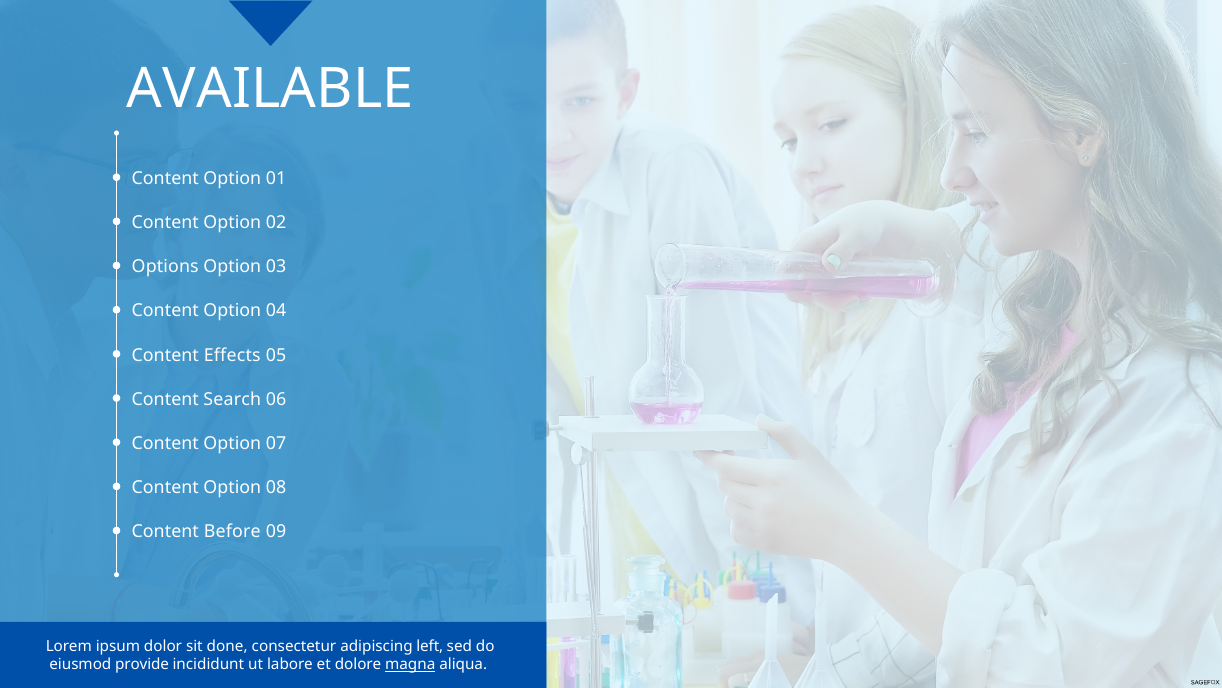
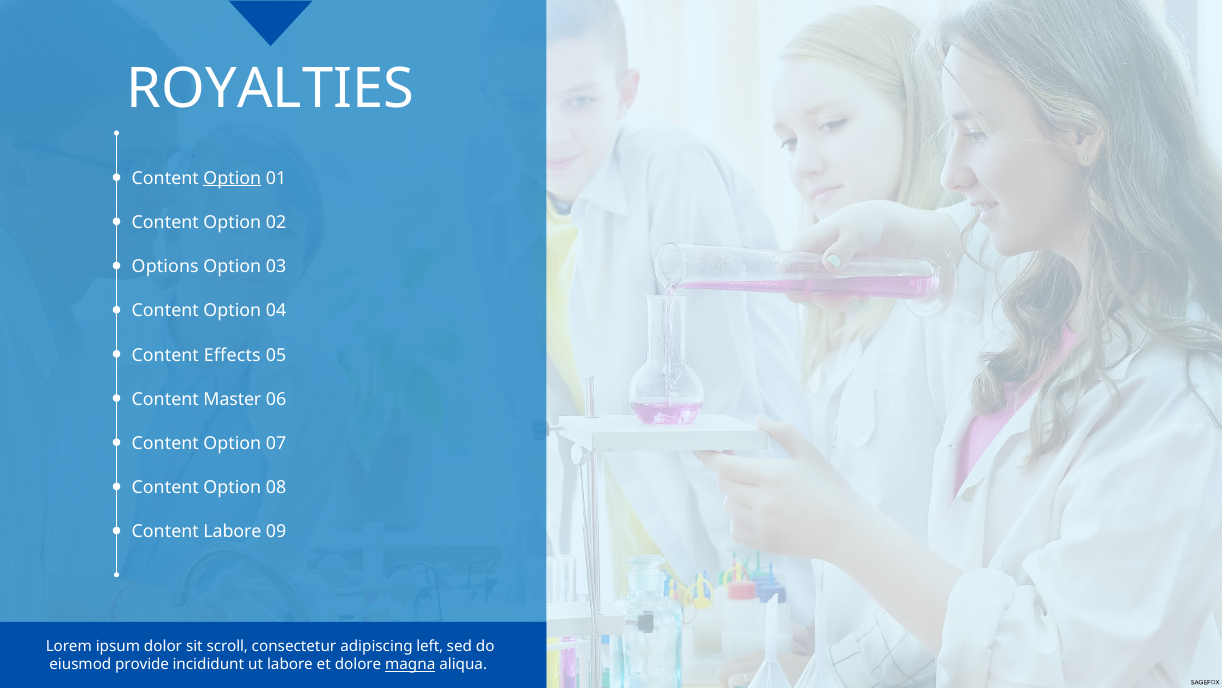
AVAILABLE: AVAILABLE -> ROYALTIES
Option at (232, 178) underline: none -> present
Search: Search -> Master
Content Before: Before -> Labore
done: done -> scroll
